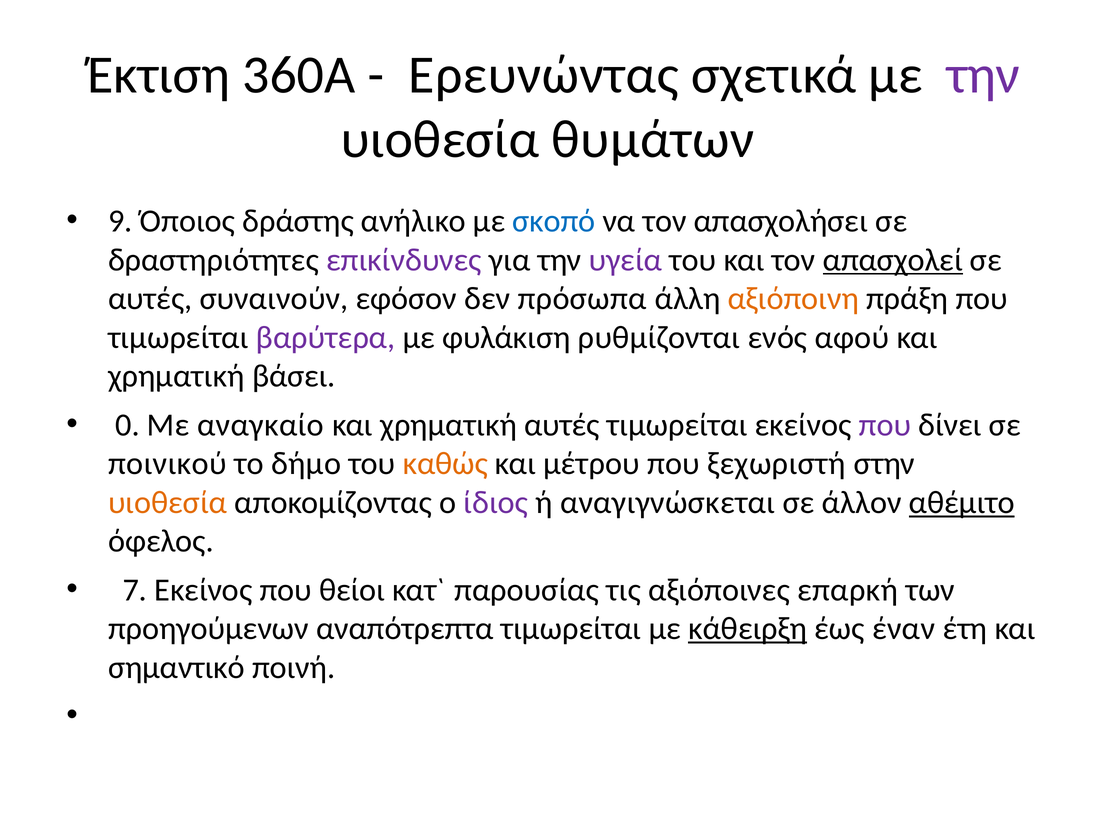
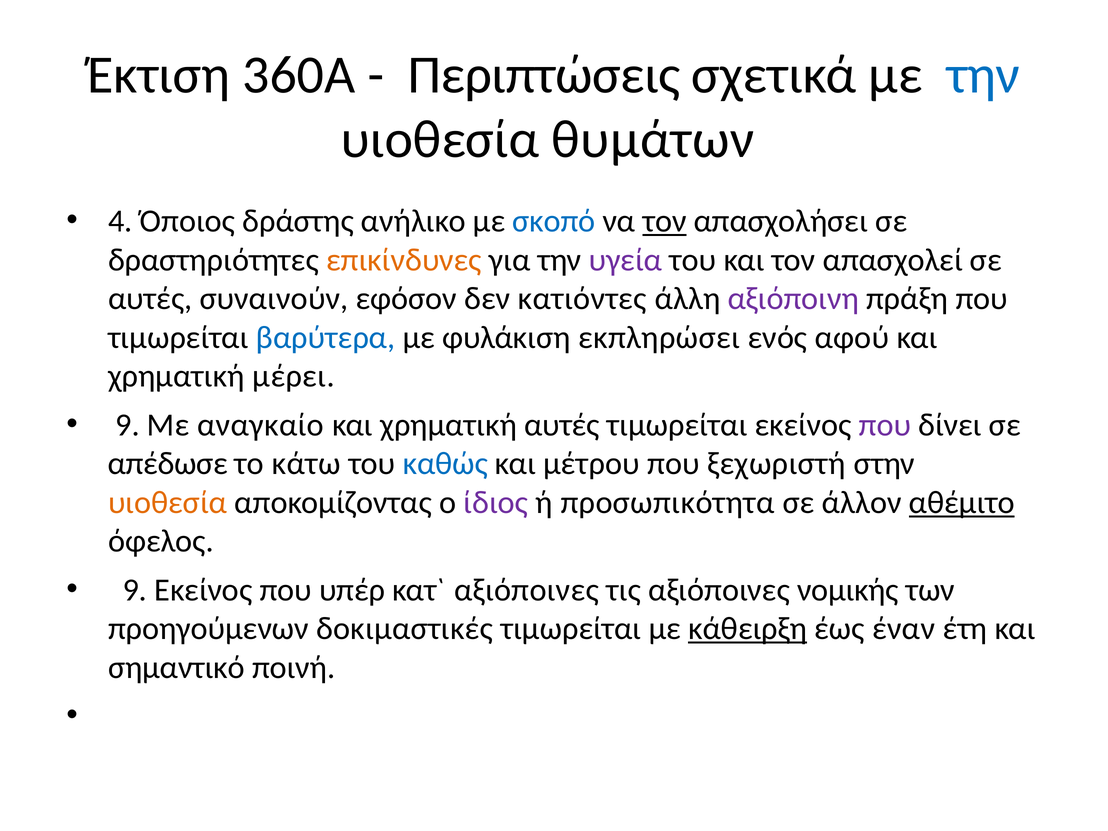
Ερευνώντας: Ερευνώντας -> Περιπτώσεις
την at (984, 75) colour: purple -> blue
9: 9 -> 4
τον at (665, 221) underline: none -> present
επικίνδυνες colour: purple -> orange
απασχολεί underline: present -> none
πρόσωπα: πρόσωπα -> κατιόντες
αξιόποινη colour: orange -> purple
βαρύτερα colour: purple -> blue
ρυθμίζονται: ρυθμίζονται -> εκπληρώσει
βάσει: βάσει -> μέρει
0 at (127, 425): 0 -> 9
ποινικού: ποινικού -> απέδωσε
δήμο: δήμο -> κάτω
καθώς colour: orange -> blue
αναγιγνώσκεται: αναγιγνώσκεται -> προσωπικότητα
7 at (135, 590): 7 -> 9
θείοι: θείοι -> υπέρ
παρουσίας at (527, 590): παρουσίας -> αξιόποινες
επαρκή: επαρκή -> νομικής
αναπότρεπτα: αναπότρεπτα -> δοκιμαστικές
